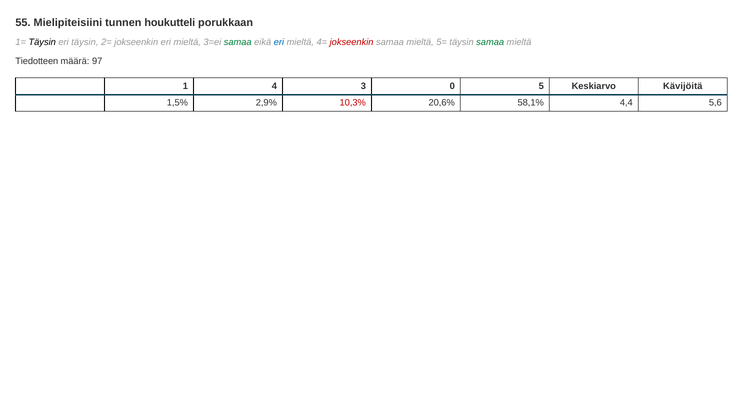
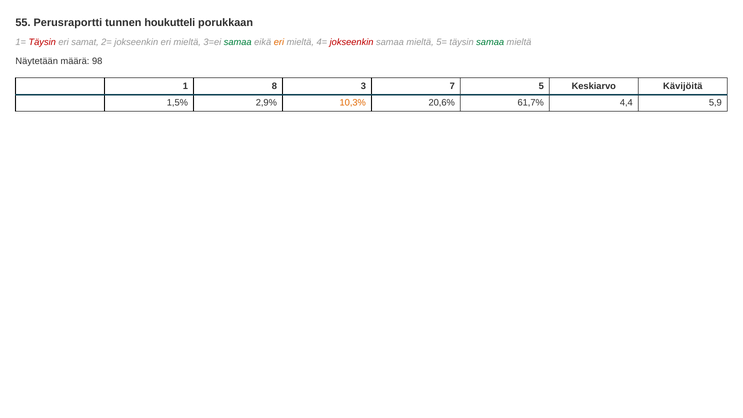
Mielipiteisiini: Mielipiteisiini -> Perusraportti
Täysin at (42, 42) colour: black -> red
eri täysin: täysin -> samat
eri at (279, 42) colour: blue -> orange
Tiedotteen: Tiedotteen -> Näytetään
97: 97 -> 98
4: 4 -> 8
0: 0 -> 7
10,3% colour: red -> orange
58,1%: 58,1% -> 61,7%
5,6: 5,6 -> 5,9
